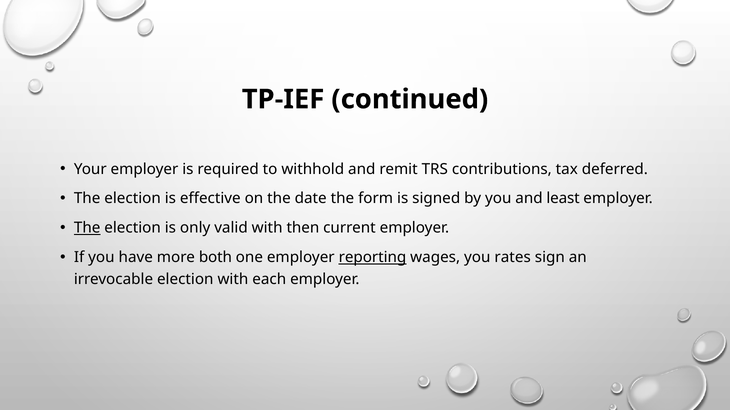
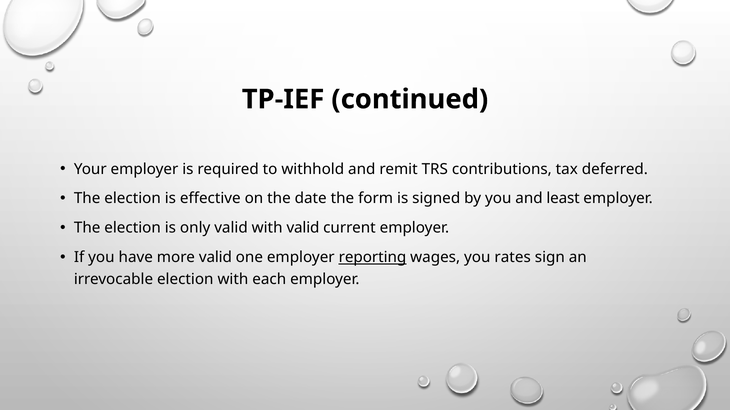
The at (87, 228) underline: present -> none
with then: then -> valid
more both: both -> valid
